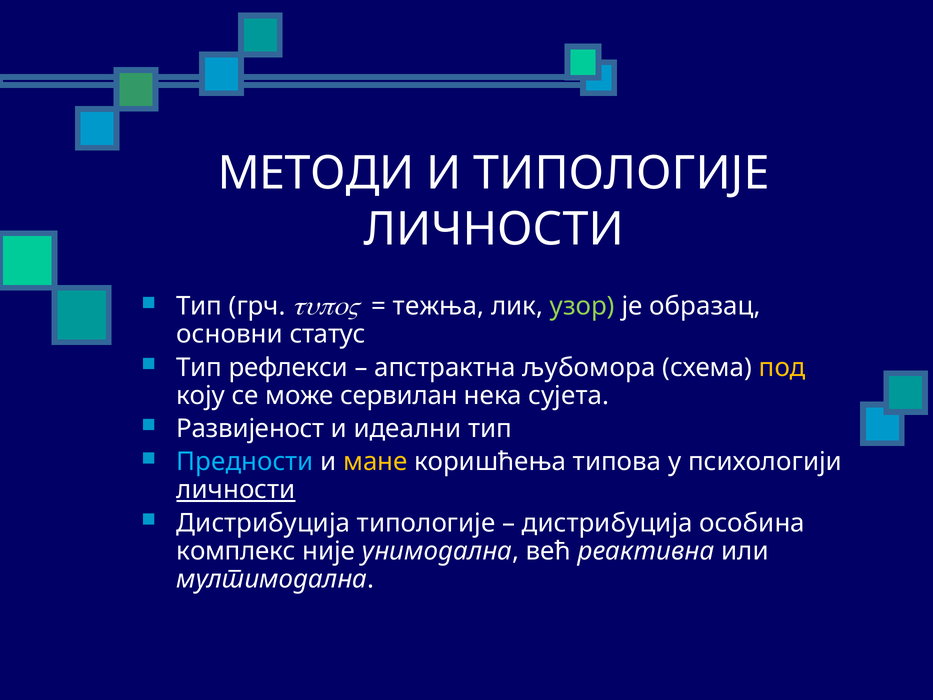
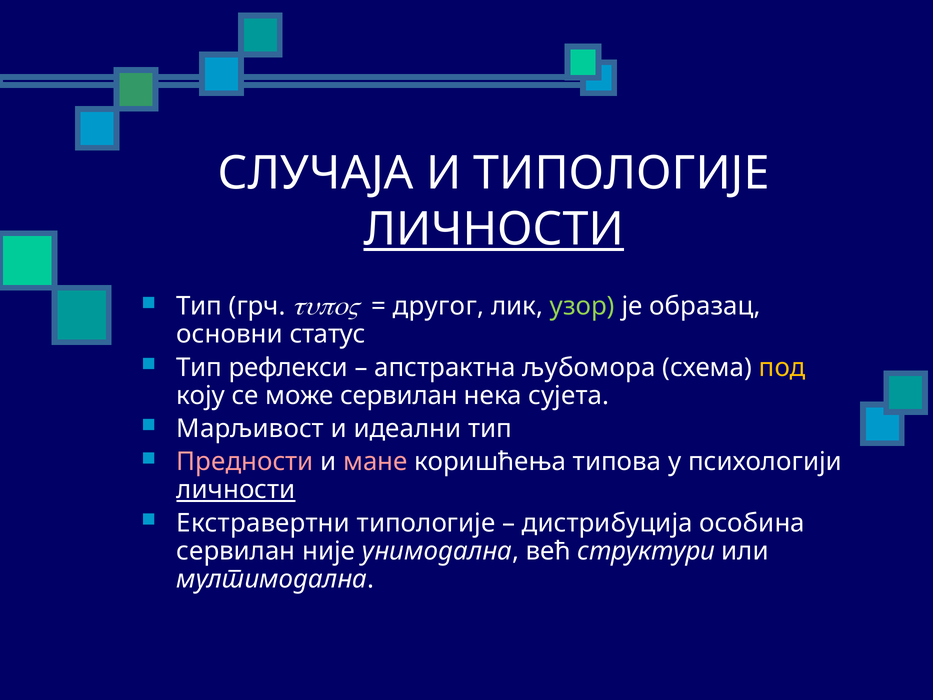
МЕТОДИ: МЕТОДИ -> СЛУЧАЈА
ЛИЧНОСТИ at (494, 229) underline: none -> present
тежња: тежња -> другог
Развијеност: Развијеност -> Марљивост
Предности colour: light blue -> pink
мане colour: yellow -> pink
Дистрибуција at (263, 523): Дистрибуција -> Екстравертни
комплекс at (236, 551): комплекс -> сервилан
реактивна: реактивна -> структури
